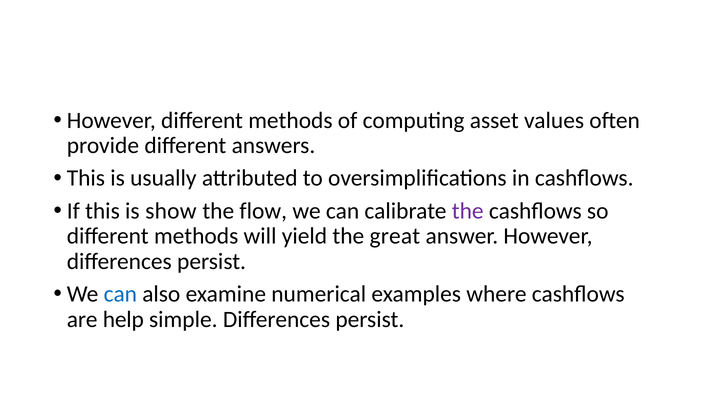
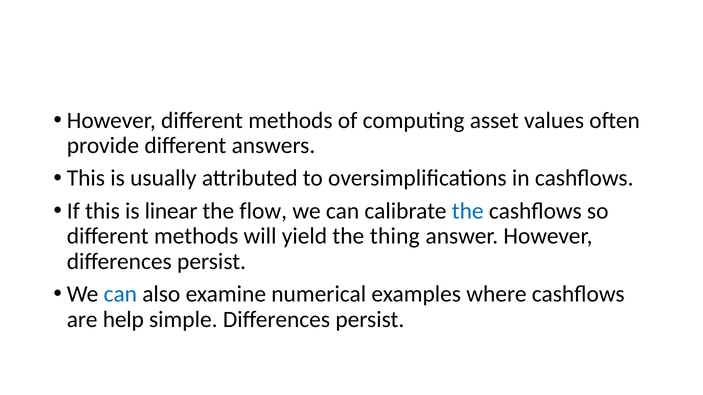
show: show -> linear
the at (468, 211) colour: purple -> blue
great: great -> thing
